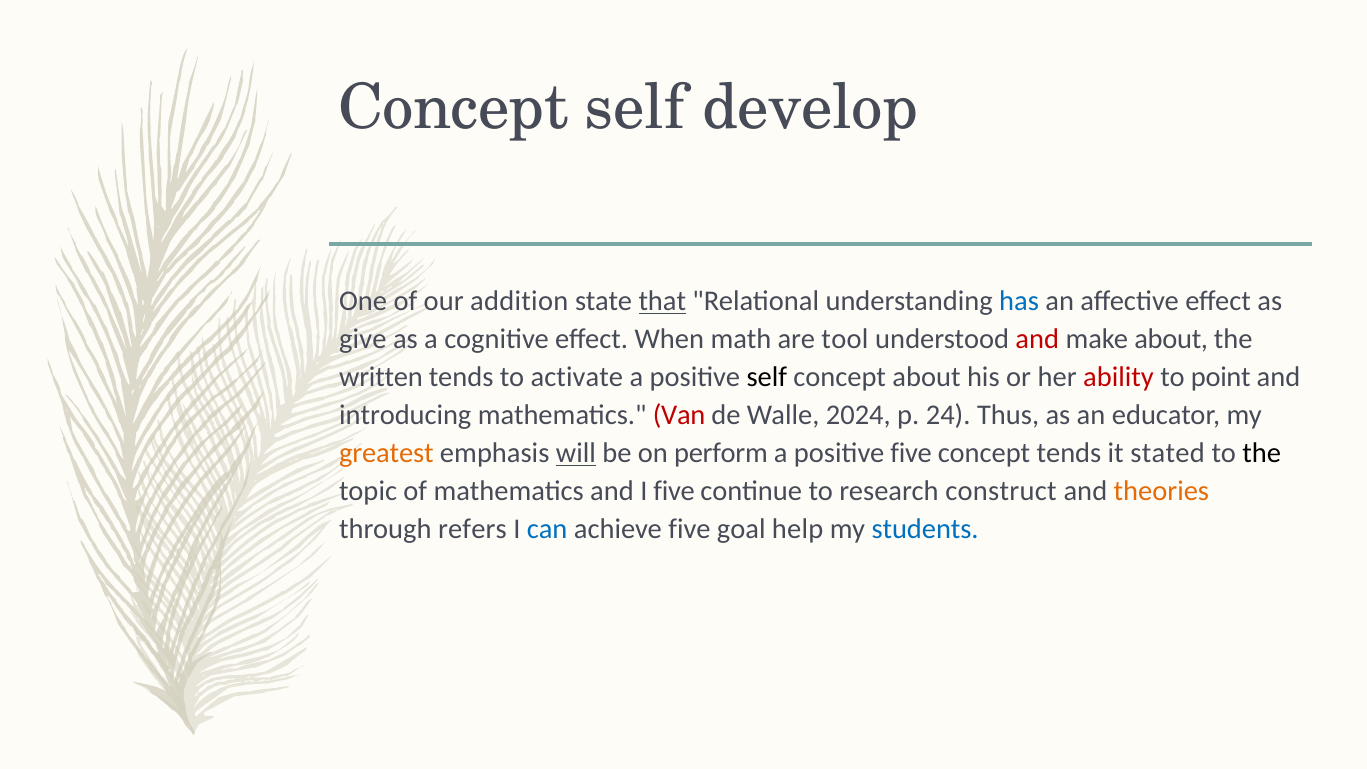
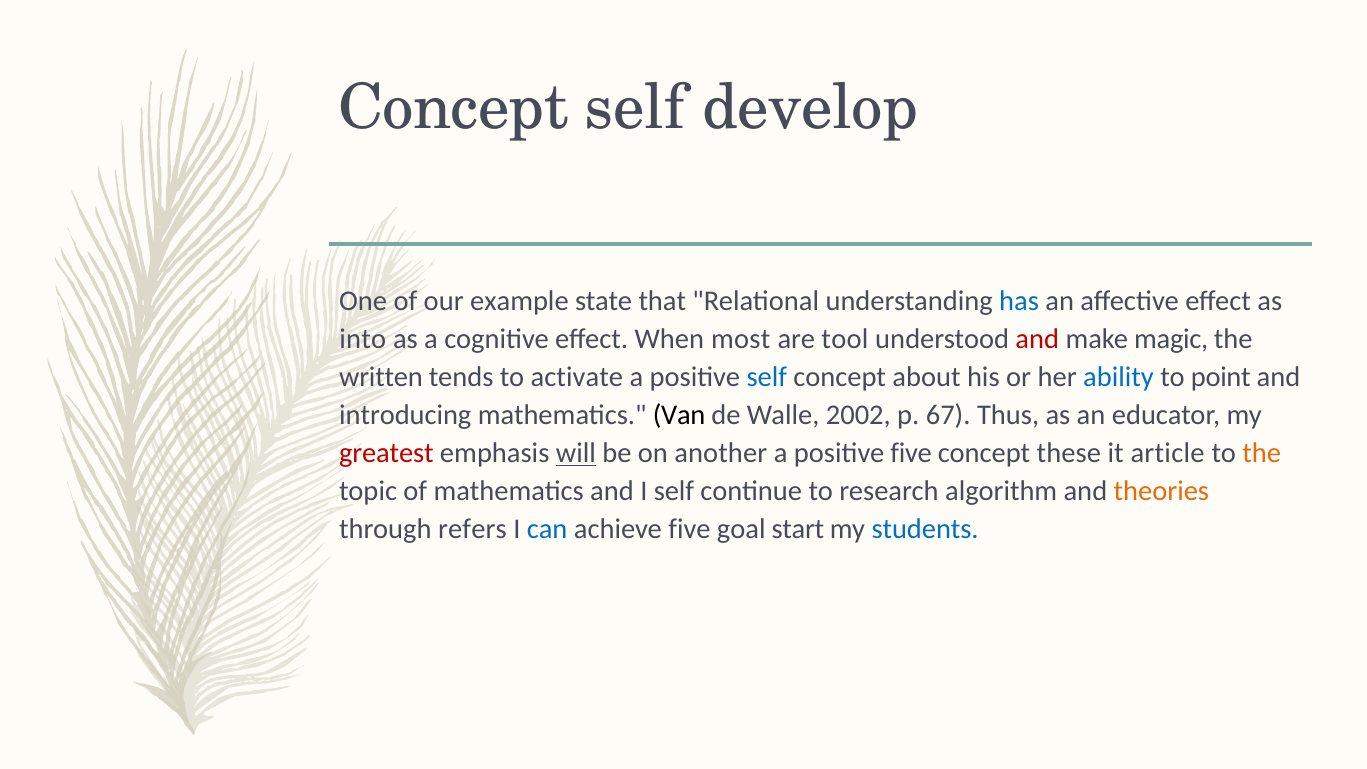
addition: addition -> example
that underline: present -> none
give: give -> into
math: math -> most
make about: about -> magic
self at (767, 377) colour: black -> blue
ability colour: red -> blue
Van colour: red -> black
2024: 2024 -> 2002
24: 24 -> 67
greatest colour: orange -> red
perform: perform -> another
concept tends: tends -> these
stated: stated -> article
the at (1262, 453) colour: black -> orange
I five: five -> self
construct: construct -> algorithm
help: help -> start
